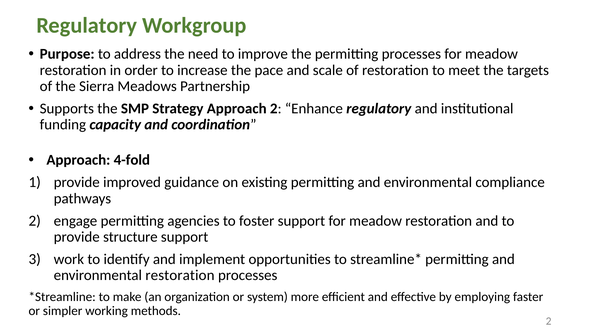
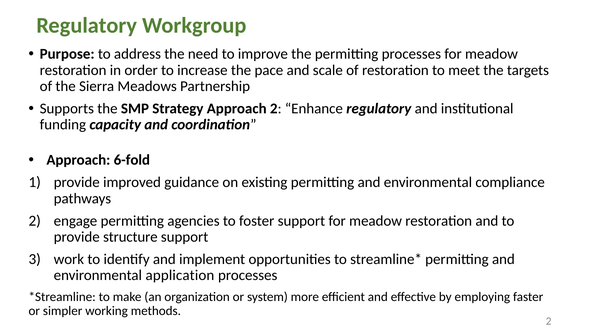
4-fold: 4-fold -> 6-fold
environmental restoration: restoration -> application
